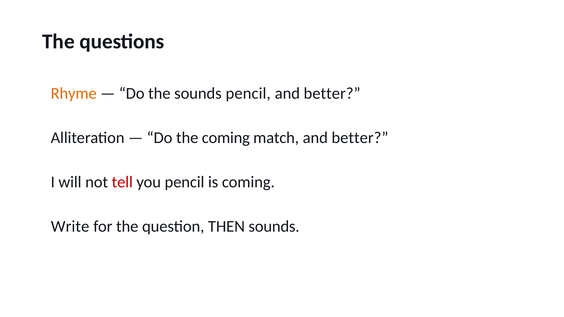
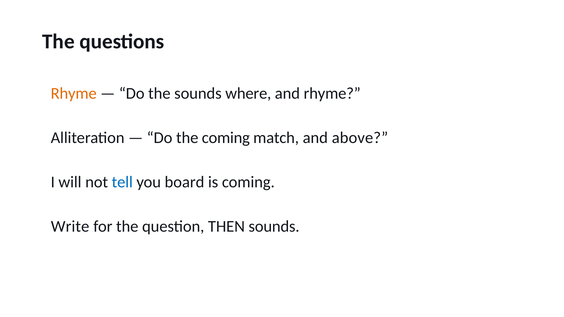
sounds pencil: pencil -> where
better at (332, 93): better -> rhyme
match and better: better -> above
tell colour: red -> blue
you pencil: pencil -> board
